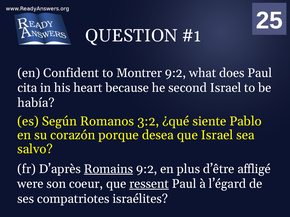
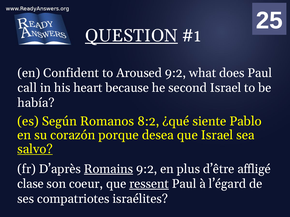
QUESTION underline: none -> present
Montrer: Montrer -> Aroused
cita: cita -> call
3:2: 3:2 -> 8:2
salvo underline: none -> present
were: were -> clase
